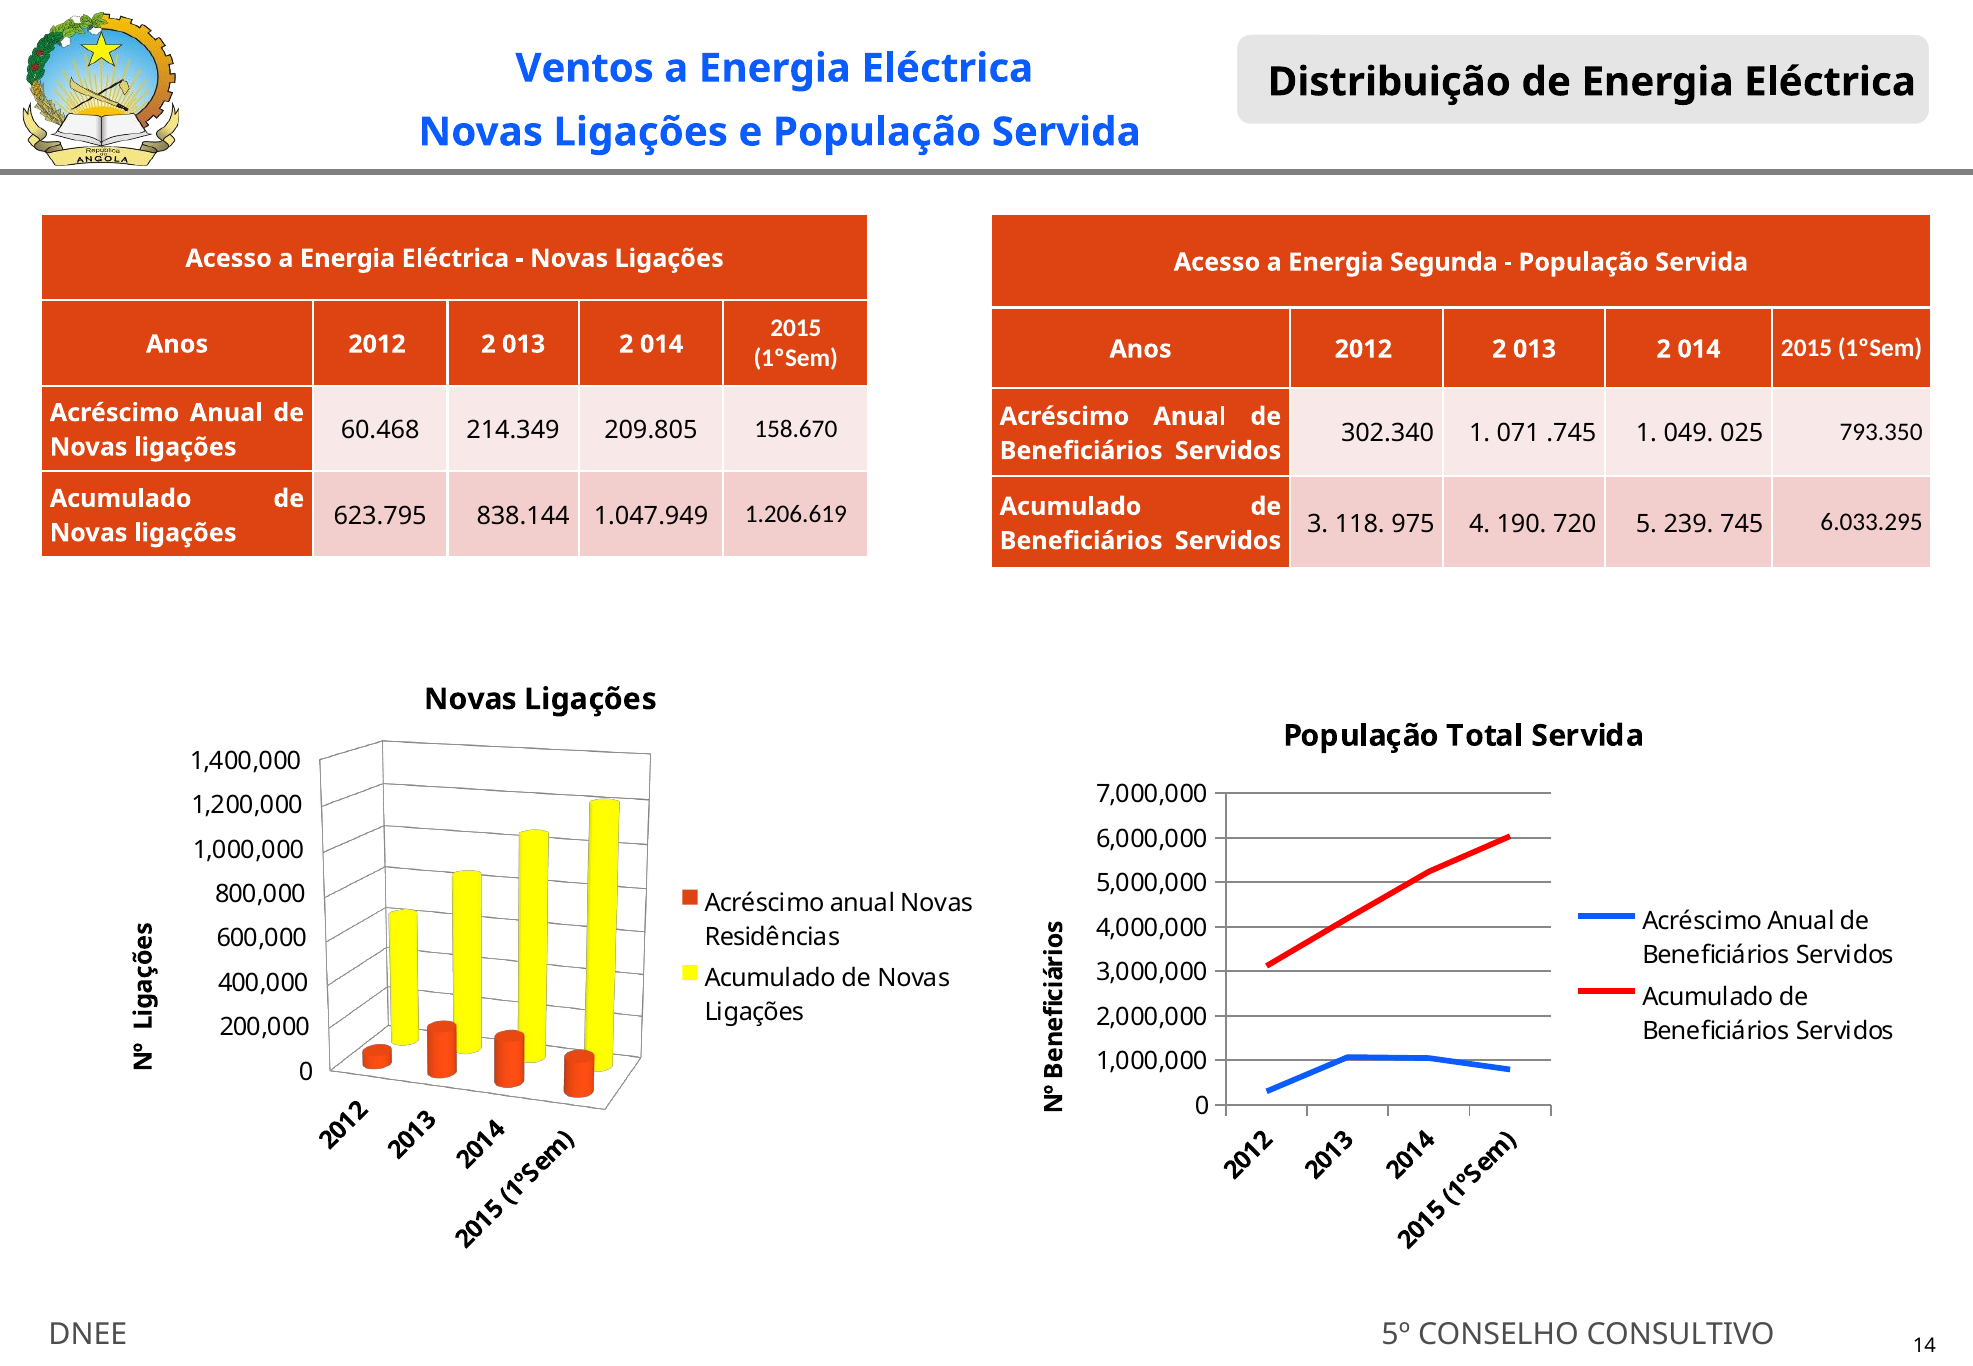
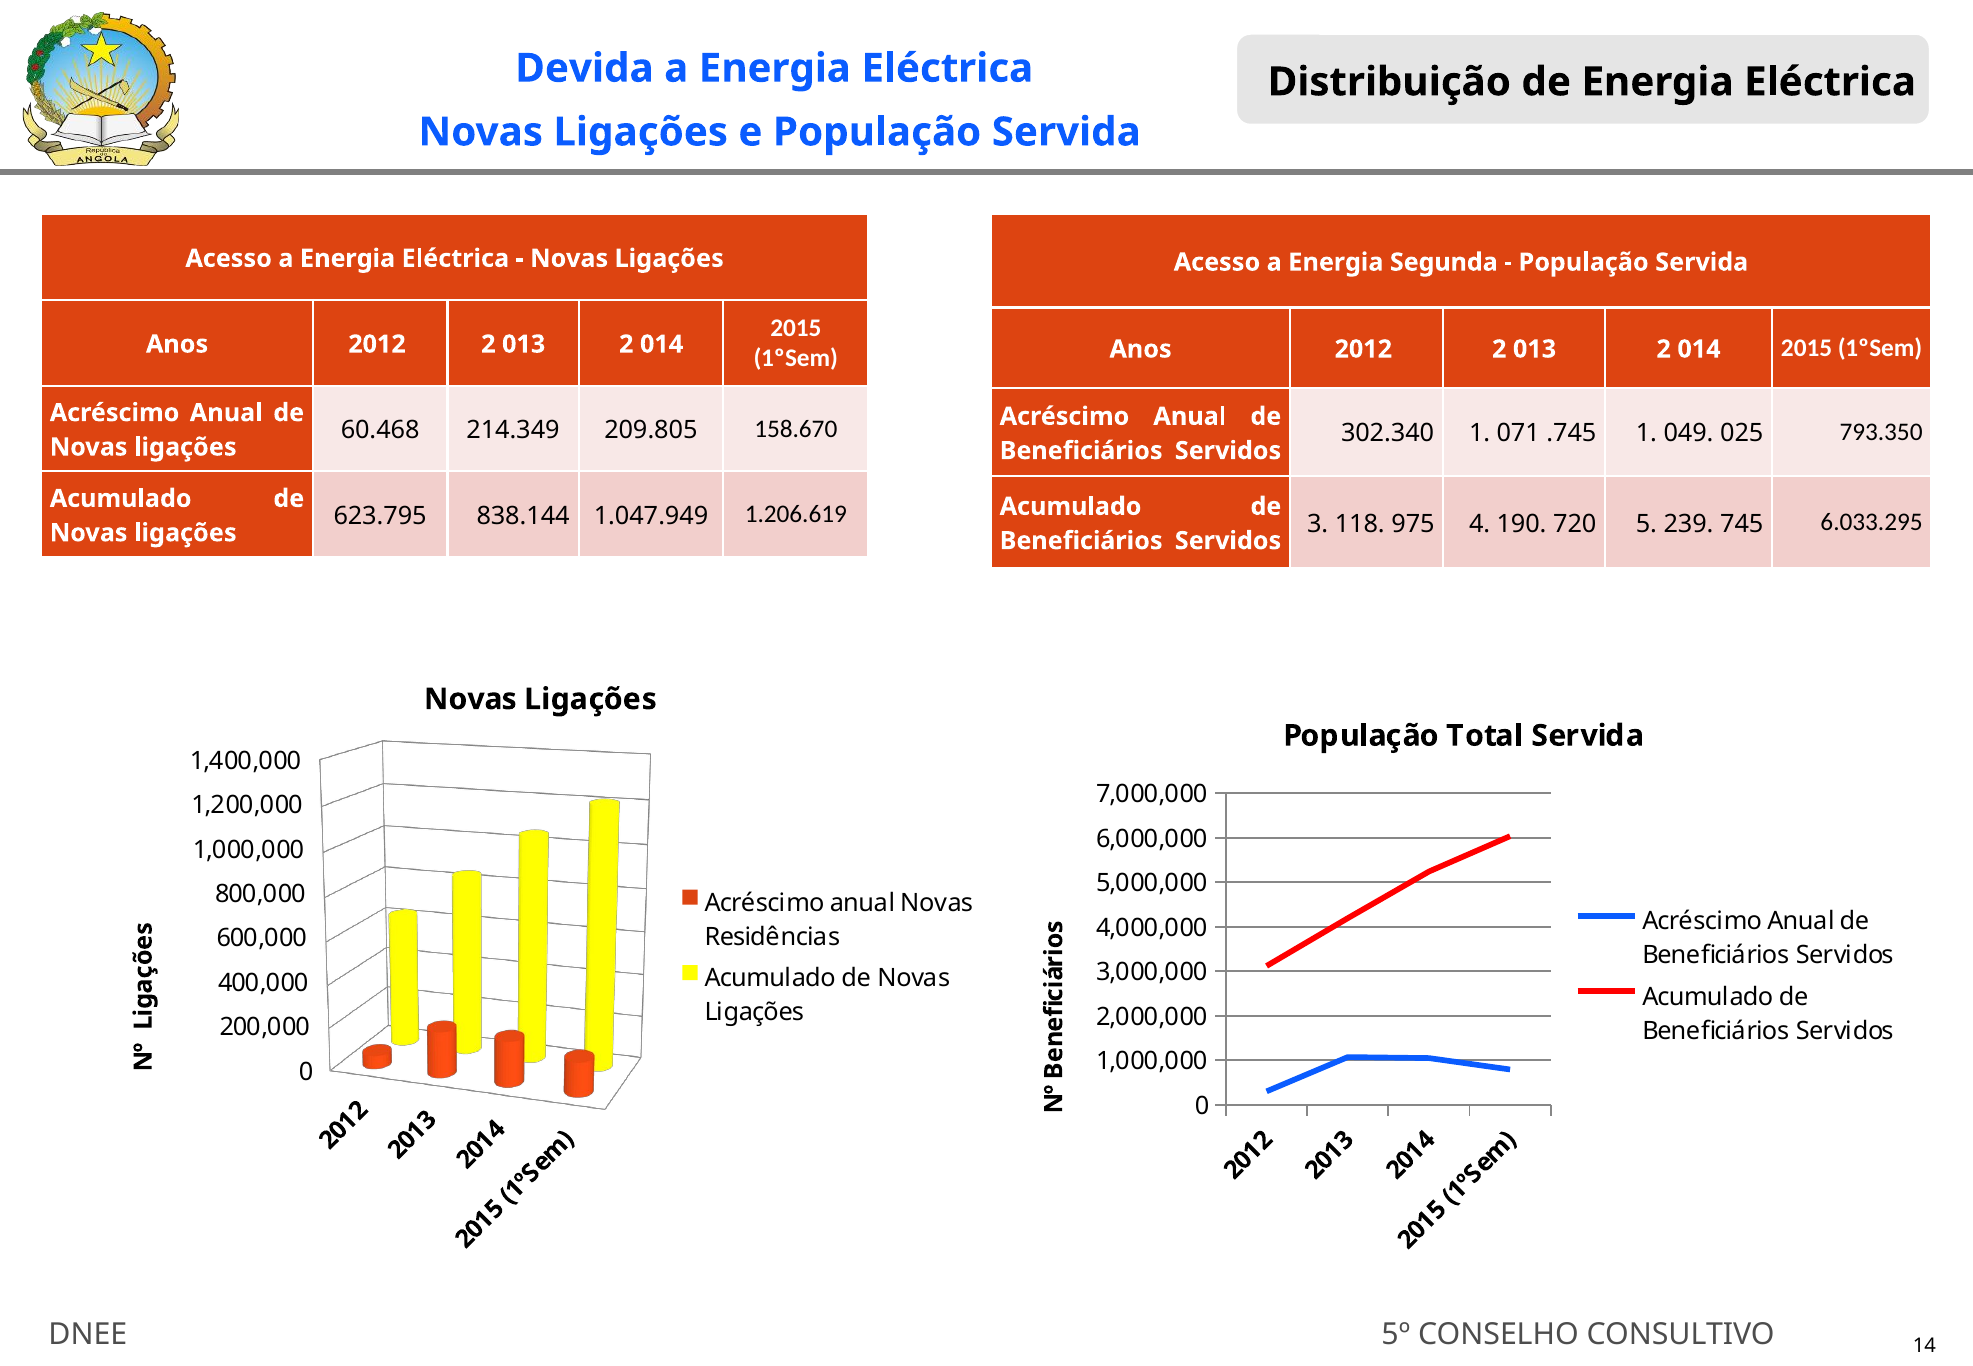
Ventos: Ventos -> Devida
